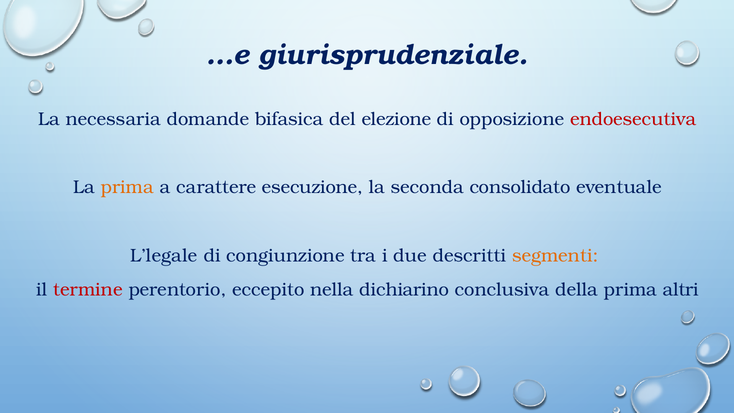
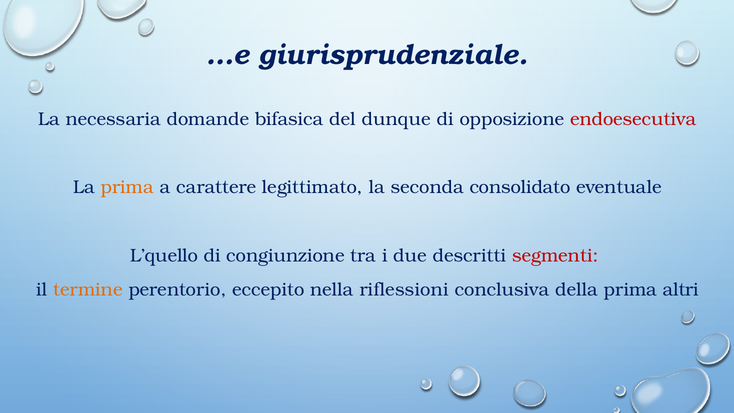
elezione: elezione -> dunque
esecuzione: esecuzione -> legittimato
L’legale: L’legale -> L’quello
segmenti colour: orange -> red
termine colour: red -> orange
dichiarino: dichiarino -> riflessioni
